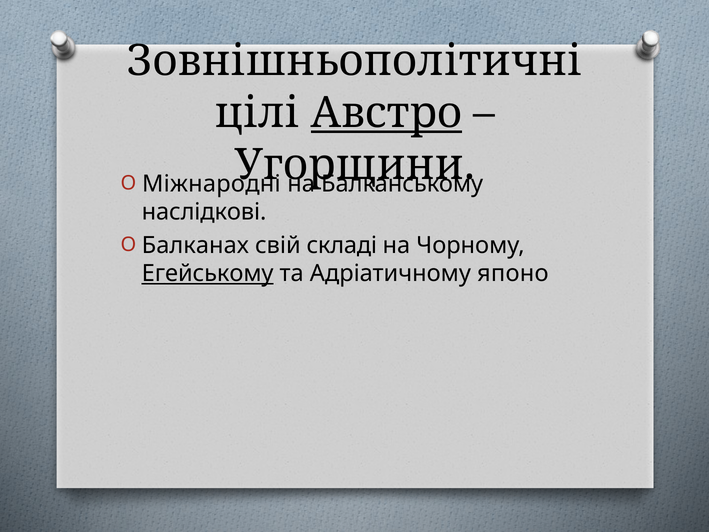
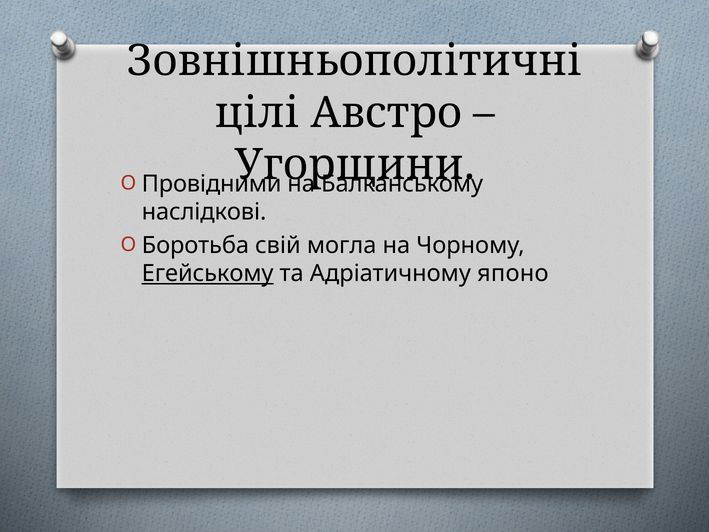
Австро underline: present -> none
Міжнародні: Міжнародні -> Провідними
Балканах: Балканах -> Боротьба
складі: складі -> могла
